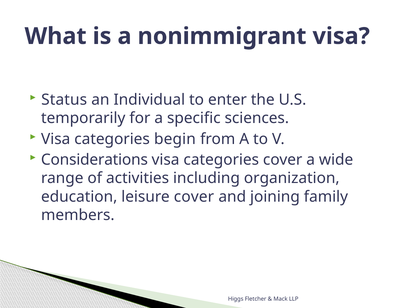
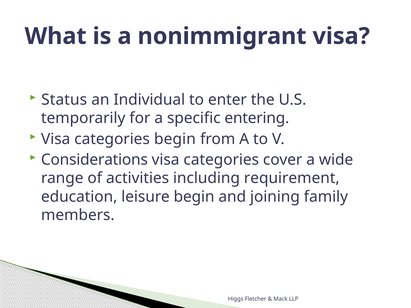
sciences: sciences -> entering
organization: organization -> requirement
leisure cover: cover -> begin
